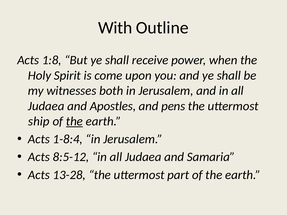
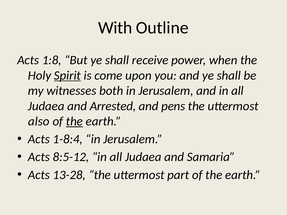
Spirit underline: none -> present
Apostles: Apostles -> Arrested
ship: ship -> also
